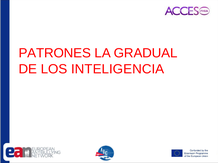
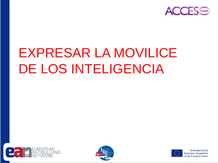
PATRONES: PATRONES -> EXPRESAR
GRADUAL: GRADUAL -> MOVILICE
